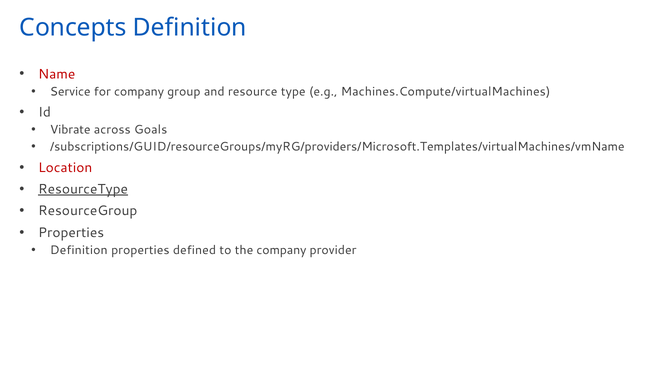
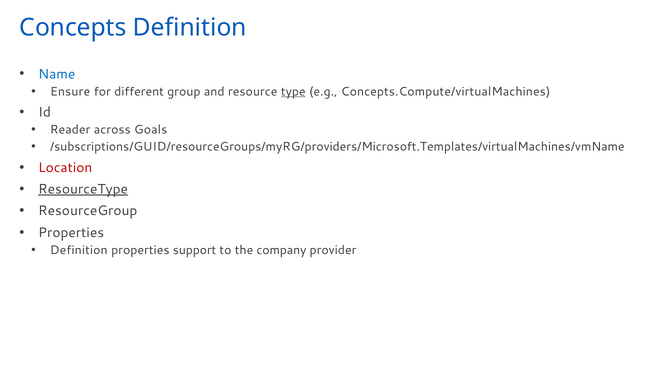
Name colour: red -> blue
Service: Service -> Ensure
for company: company -> different
type underline: none -> present
Machines.Compute/virtualMachines: Machines.Compute/virtualMachines -> Concepts.Compute/virtualMachines
Vibrate: Vibrate -> Reader
defined: defined -> support
